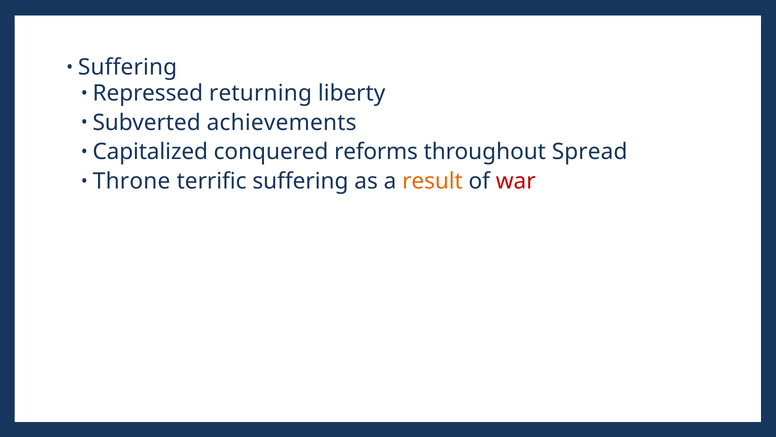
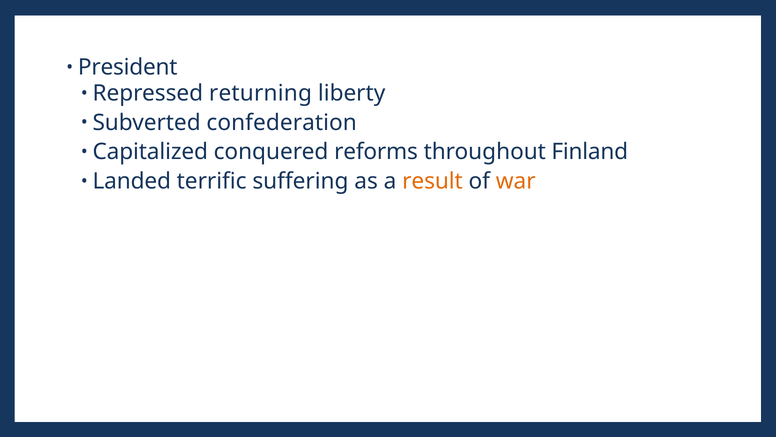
Suffering at (128, 67): Suffering -> President
achievements: achievements -> confederation
Spread: Spread -> Finland
Throne: Throne -> Landed
war colour: red -> orange
